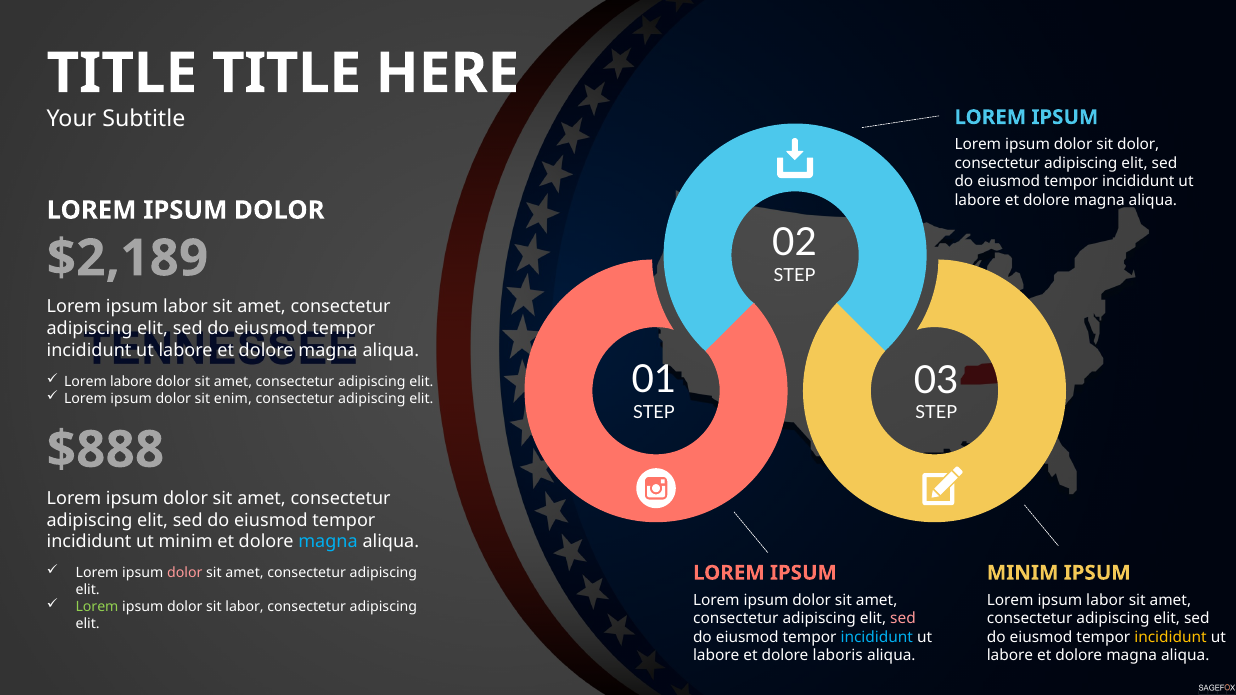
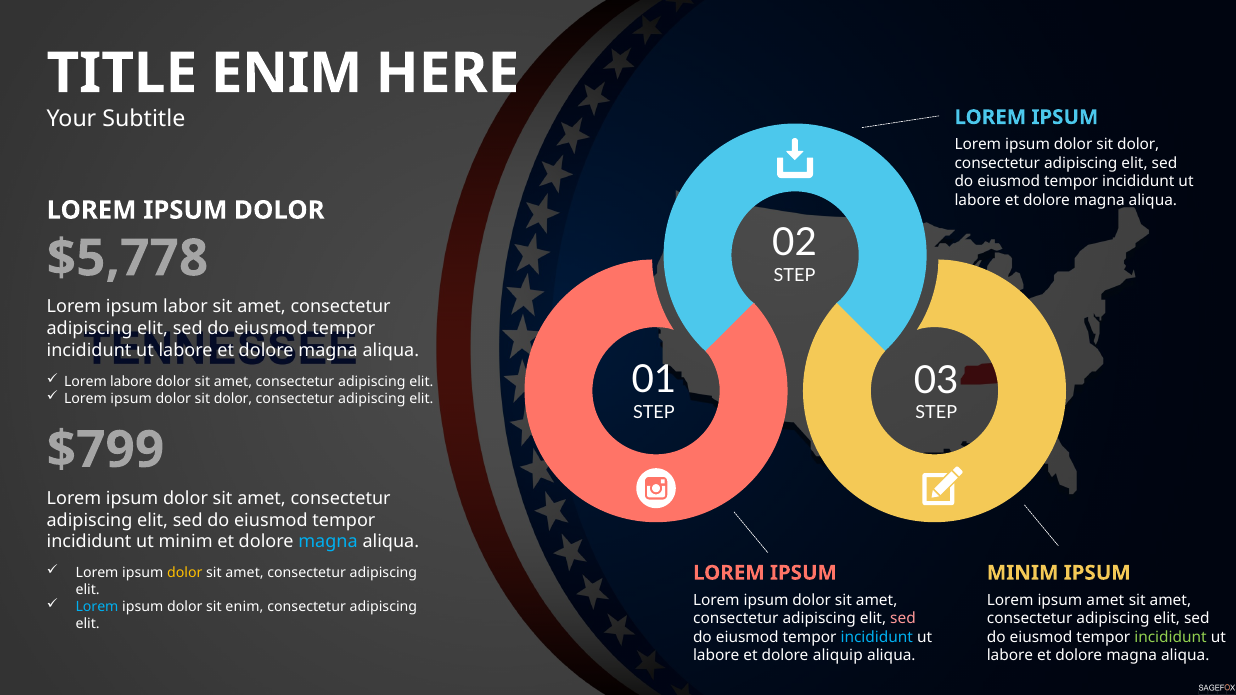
TITLE at (287, 73): TITLE -> ENIM
$2,189: $2,189 -> $5,778
enim at (233, 399): enim -> dolor
$888: $888 -> $799
dolor at (185, 573) colour: pink -> yellow
labor at (1105, 600): labor -> amet
Lorem at (97, 607) colour: light green -> light blue
sit labor: labor -> enim
incididunt at (1171, 638) colour: yellow -> light green
laboris: laboris -> aliquip
